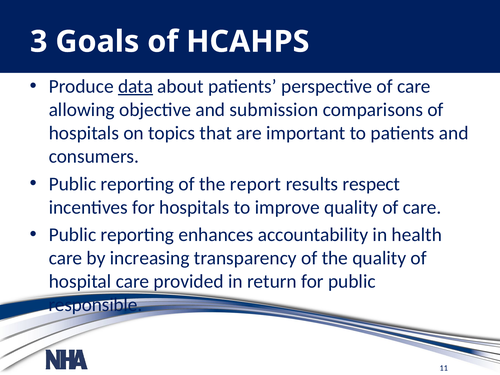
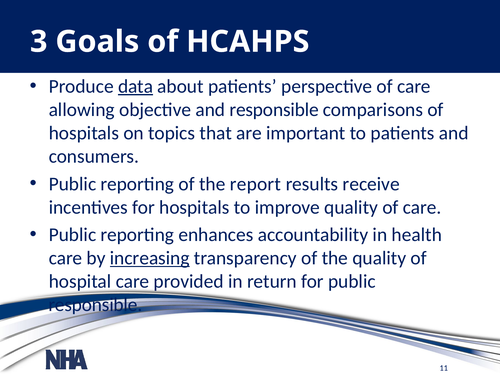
and submission: submission -> responsible
respect: respect -> receive
increasing underline: none -> present
